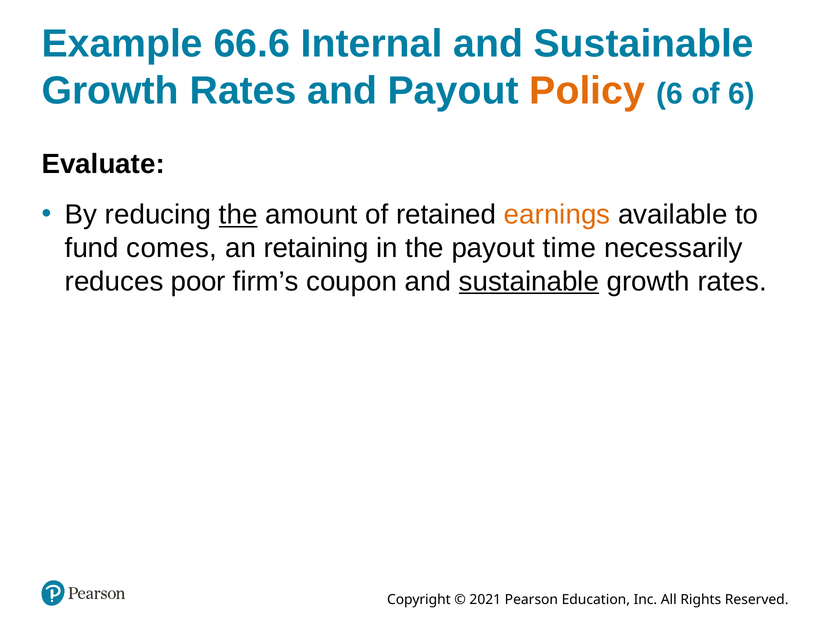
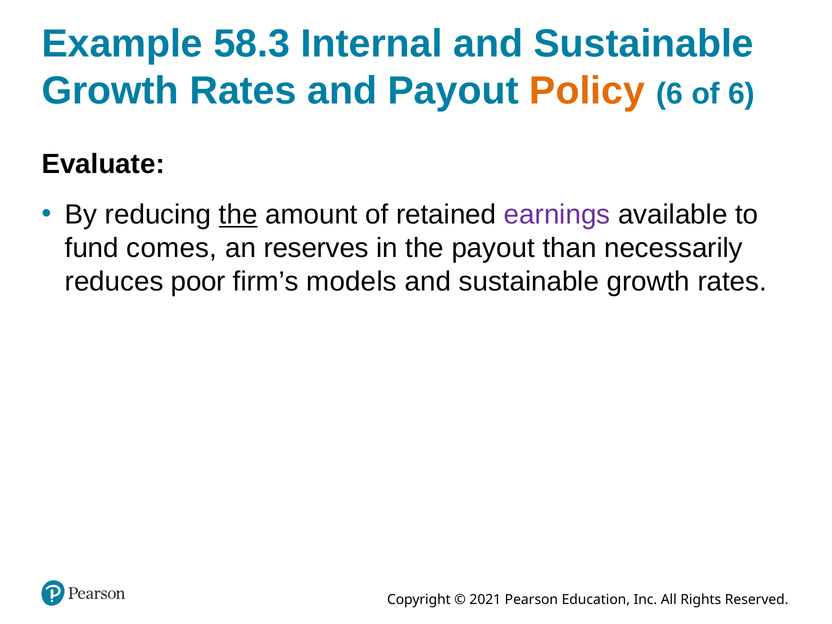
66.6: 66.6 -> 58.3
earnings colour: orange -> purple
retaining: retaining -> reserves
time: time -> than
coupon: coupon -> models
sustainable at (529, 281) underline: present -> none
